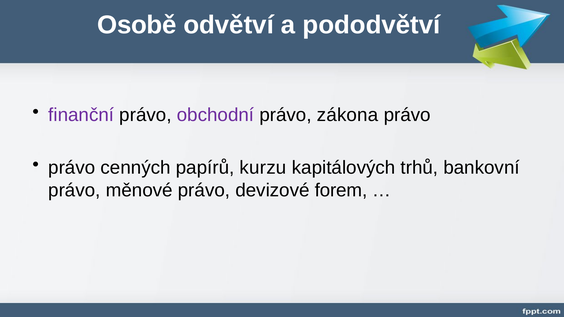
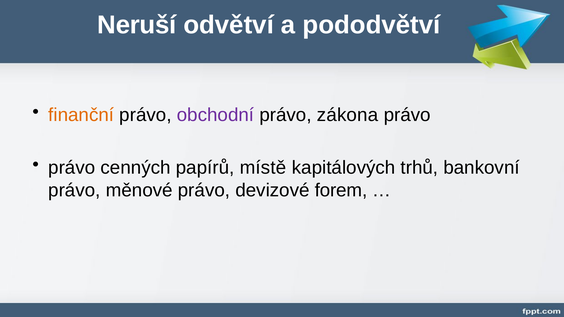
Osobě: Osobě -> Neruší
finanční colour: purple -> orange
kurzu: kurzu -> místě
